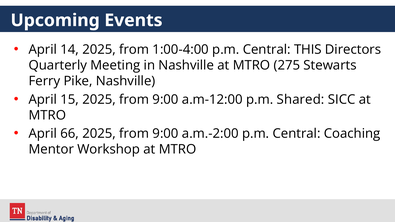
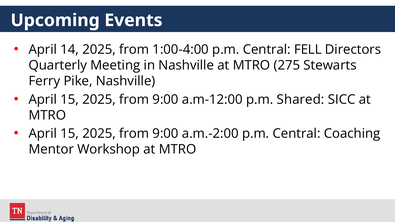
THIS: THIS -> FELL
66 at (70, 134): 66 -> 15
